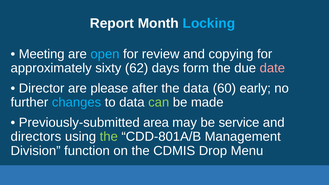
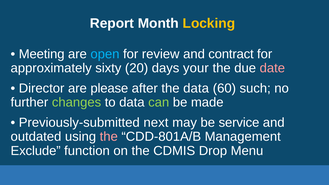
Locking colour: light blue -> yellow
copying: copying -> contract
62: 62 -> 20
form: form -> your
early: early -> such
changes colour: light blue -> light green
area: area -> next
directors: directors -> outdated
the at (109, 137) colour: light green -> pink
Division: Division -> Exclude
